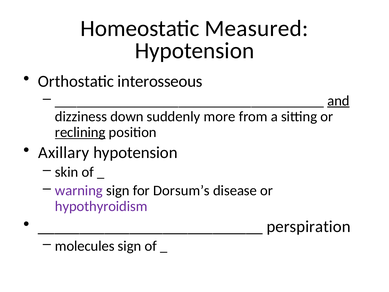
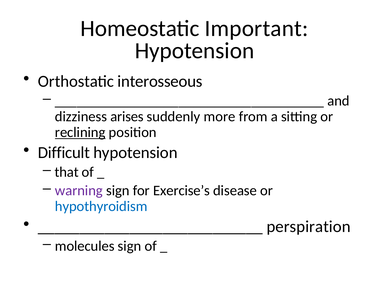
Measured: Measured -> Important
and underline: present -> none
down: down -> arises
Axillary: Axillary -> Difficult
skin: skin -> that
Dorsum’s: Dorsum’s -> Exercise’s
hypothyroidism colour: purple -> blue
